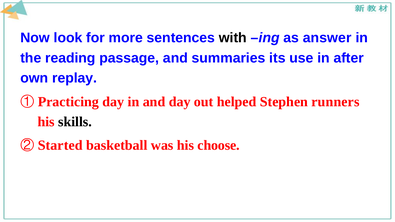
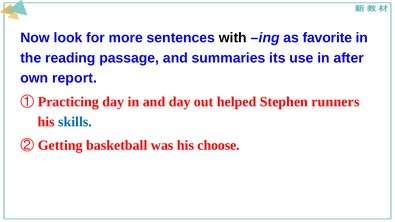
answer: answer -> favorite
replay: replay -> report
skills colour: black -> blue
Started: Started -> Getting
